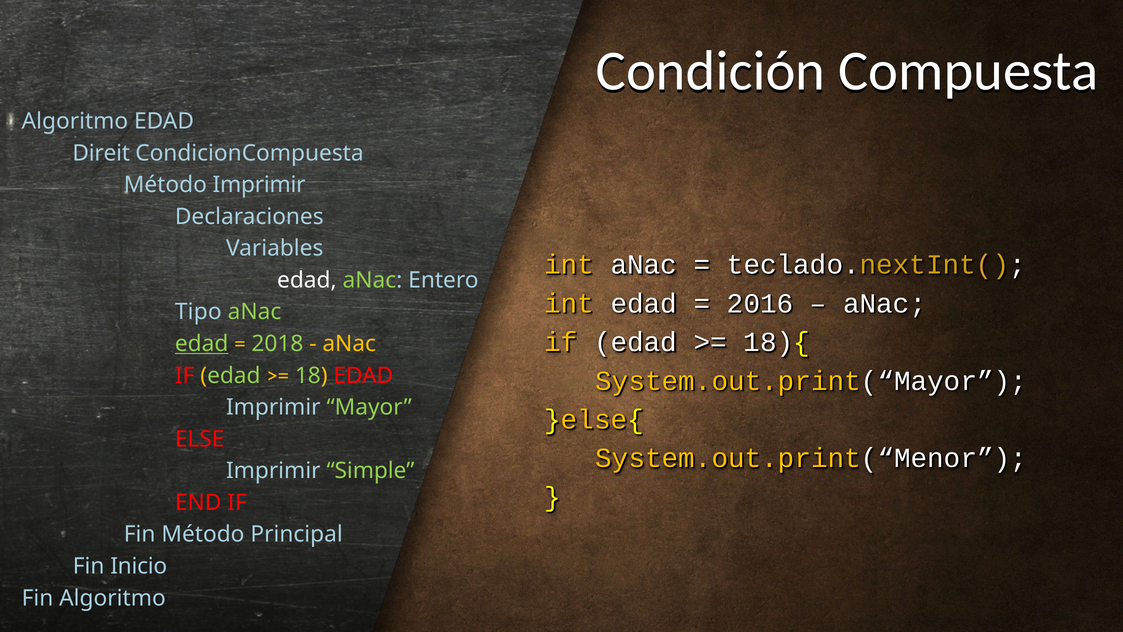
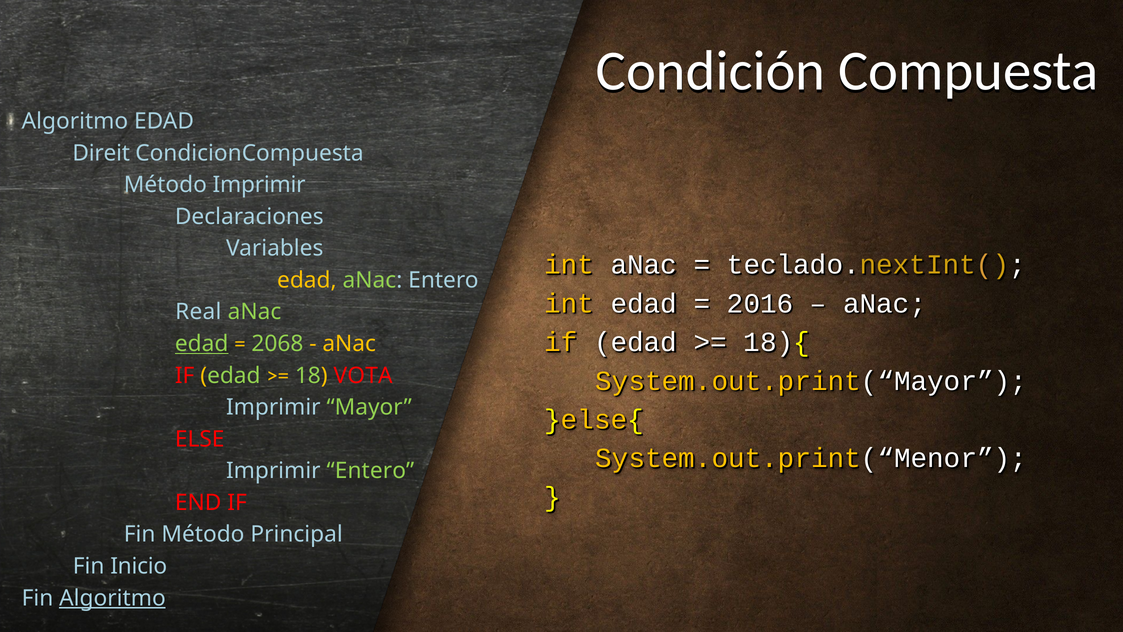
edad at (307, 280) colour: white -> yellow
Tipo: Tipo -> Real
2018: 2018 -> 2068
18 EDAD: EDAD -> VOTA
Imprimir Simple: Simple -> Entero
Algoritmo at (112, 598) underline: none -> present
